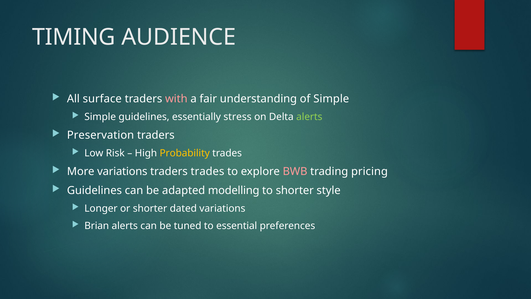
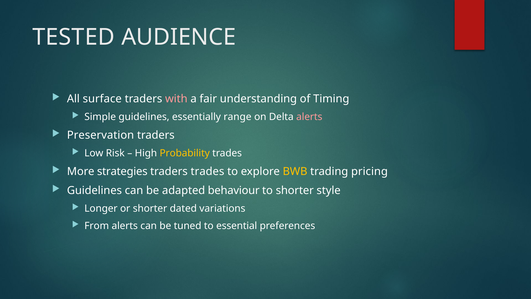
TIMING: TIMING -> TESTED
of Simple: Simple -> Timing
stress: stress -> range
alerts at (309, 117) colour: light green -> pink
More variations: variations -> strategies
BWB colour: pink -> yellow
modelling: modelling -> behaviour
Brian: Brian -> From
